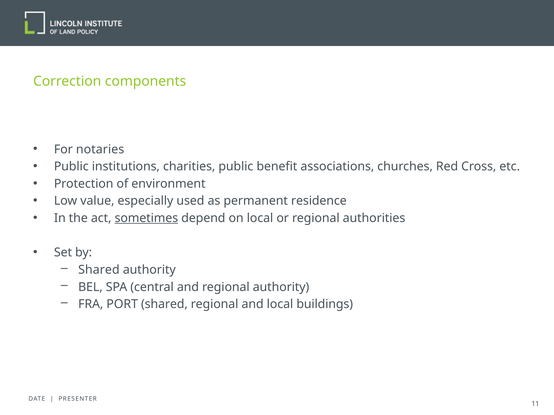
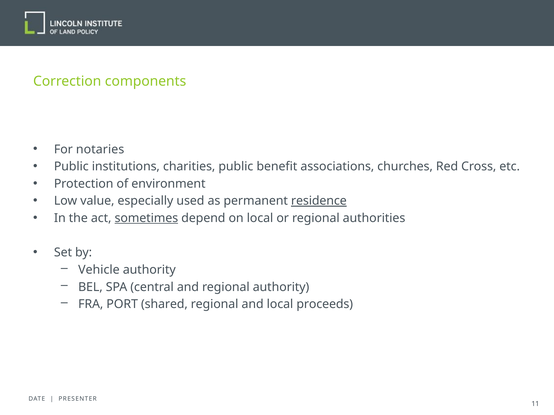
residence underline: none -> present
Shared at (99, 270): Shared -> Vehicle
buildings: buildings -> proceeds
